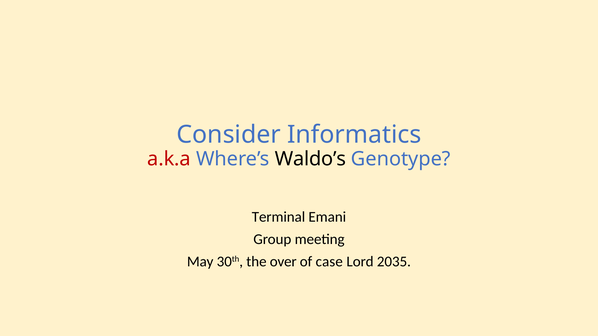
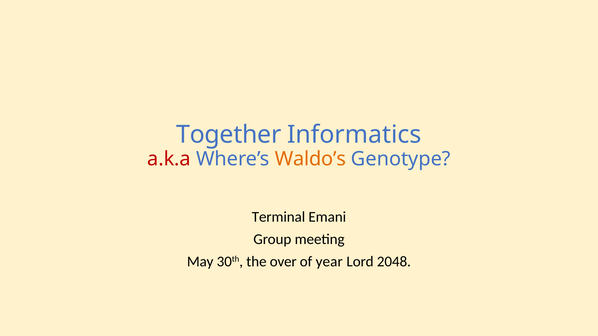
Consider: Consider -> Together
Waldo’s colour: black -> orange
case: case -> year
2035: 2035 -> 2048
